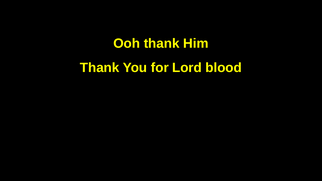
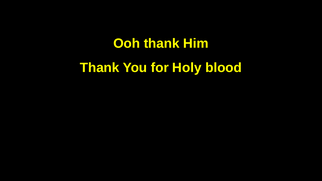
Lord: Lord -> Holy
